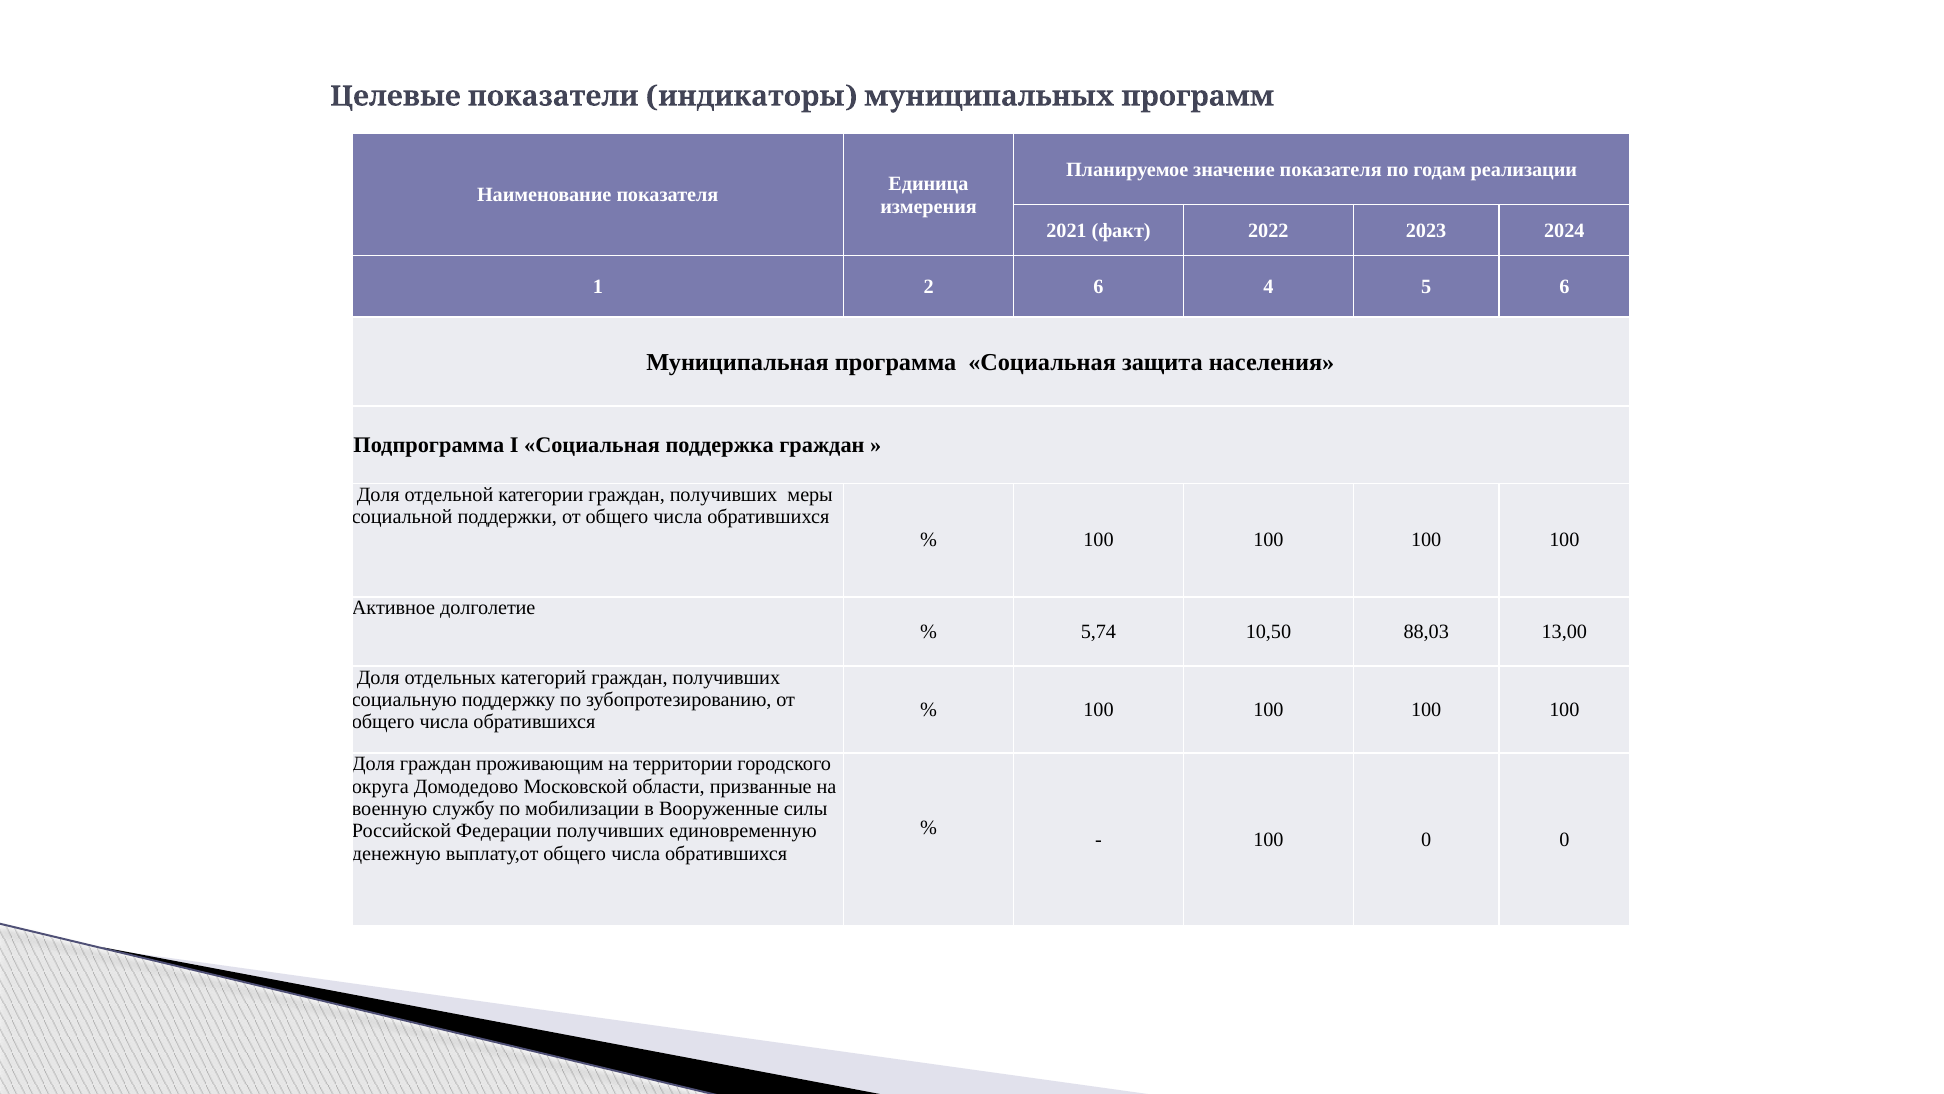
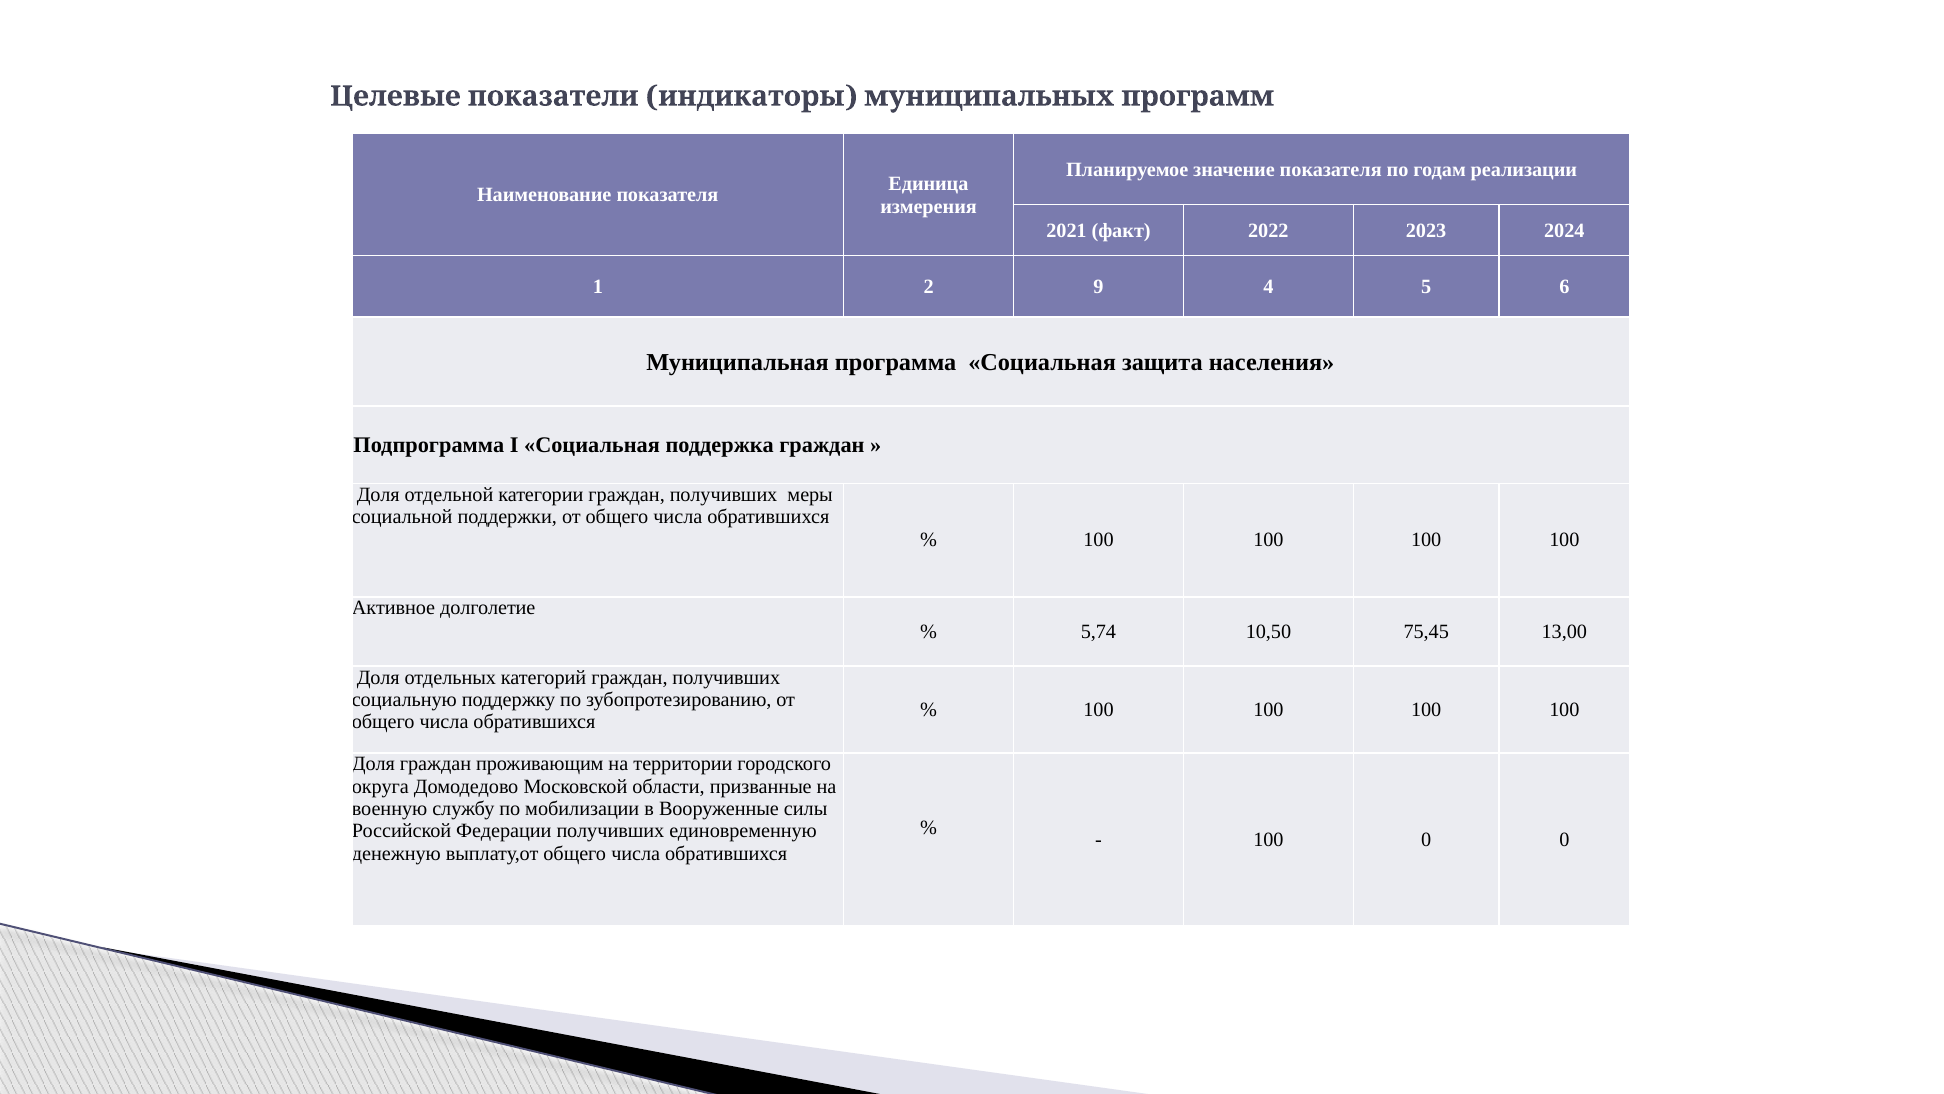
2 6: 6 -> 9
88,03: 88,03 -> 75,45
